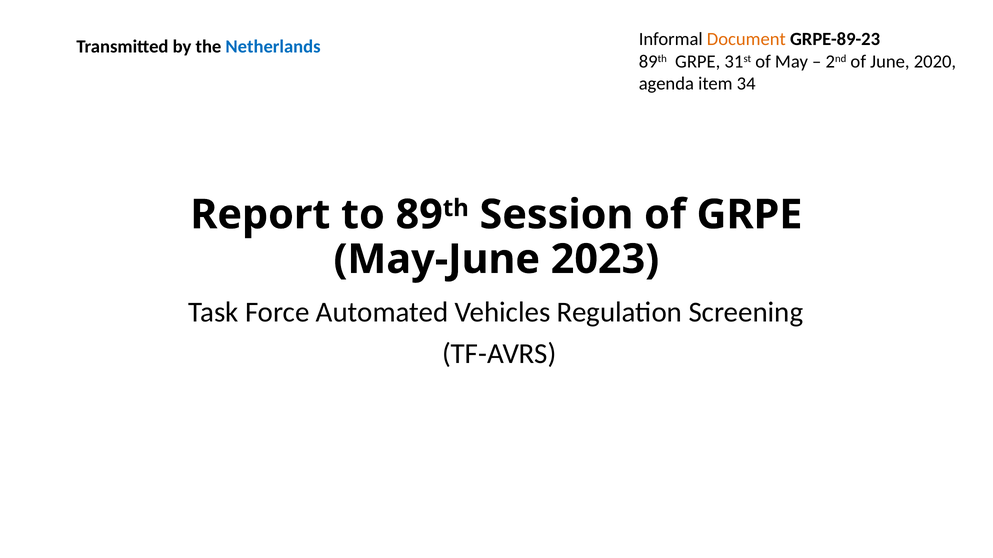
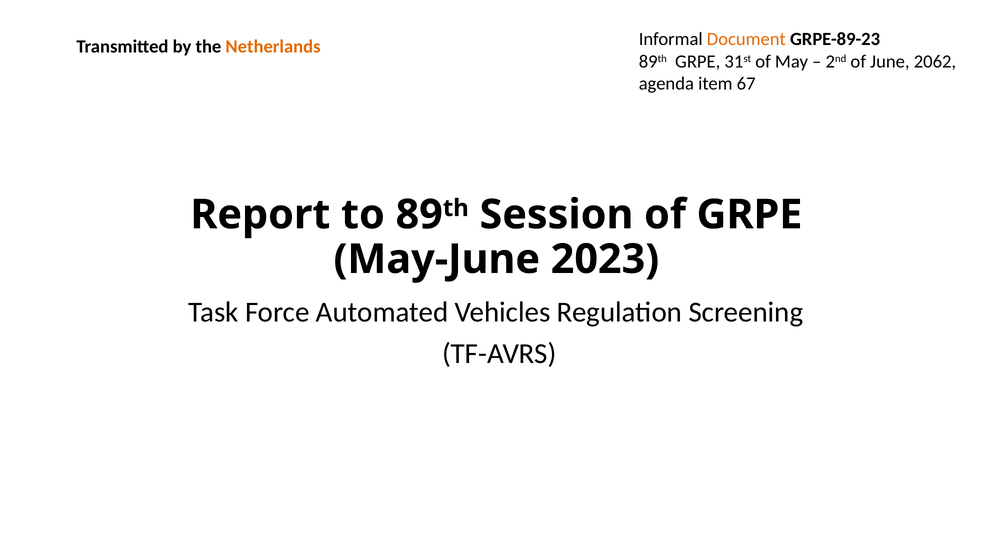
Netherlands colour: blue -> orange
2020: 2020 -> 2062
34: 34 -> 67
